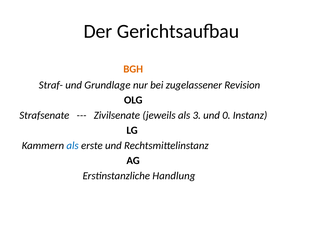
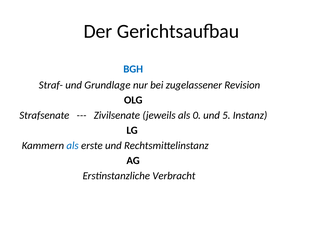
BGH colour: orange -> blue
3: 3 -> 0
0: 0 -> 5
Handlung: Handlung -> Verbracht
